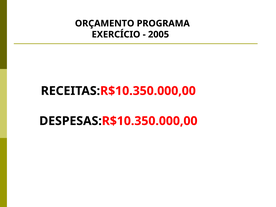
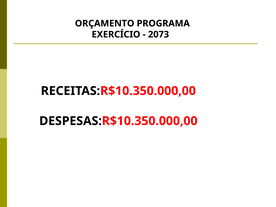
2005: 2005 -> 2073
